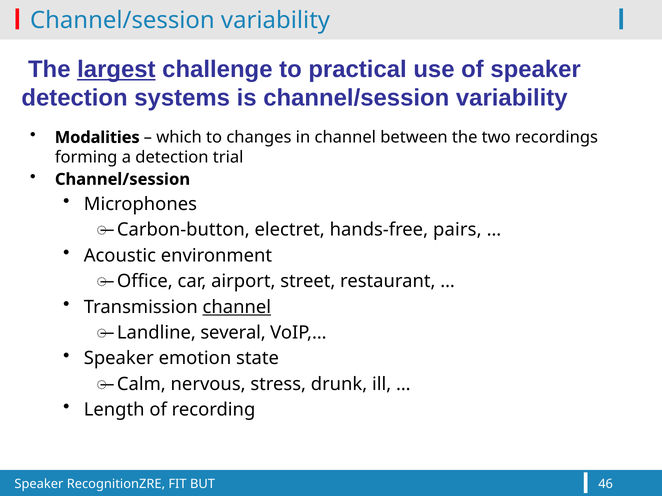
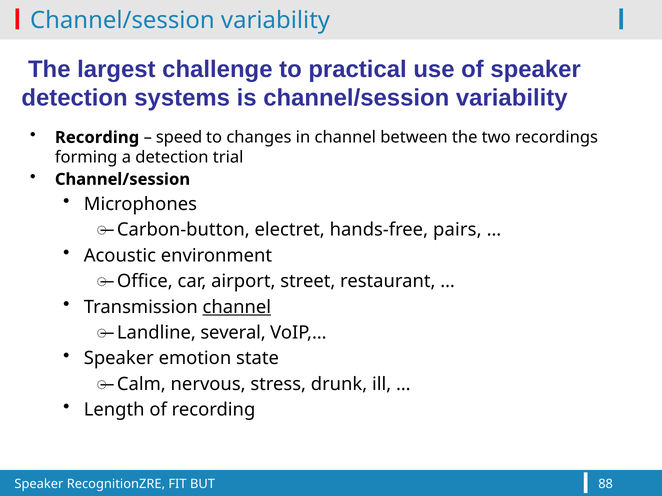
largest underline: present -> none
Modalities at (97, 138): Modalities -> Recording
which: which -> speed
46: 46 -> 88
